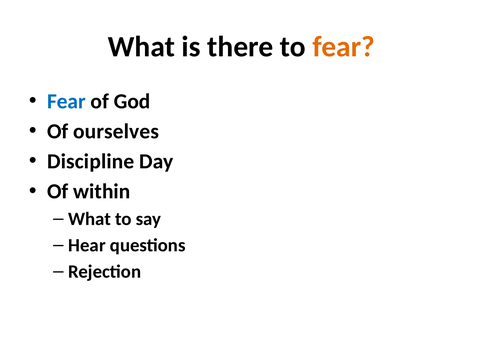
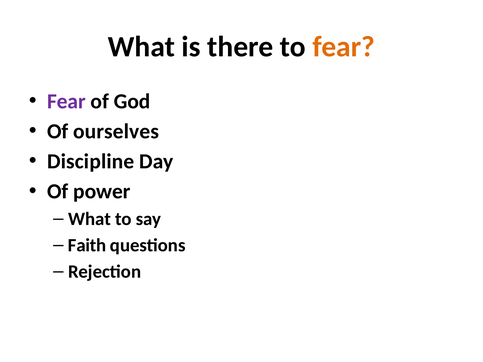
Fear at (66, 101) colour: blue -> purple
within: within -> power
Hear: Hear -> Faith
